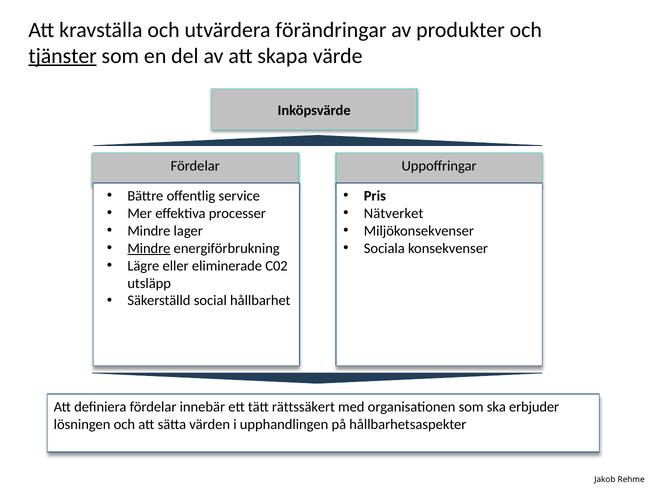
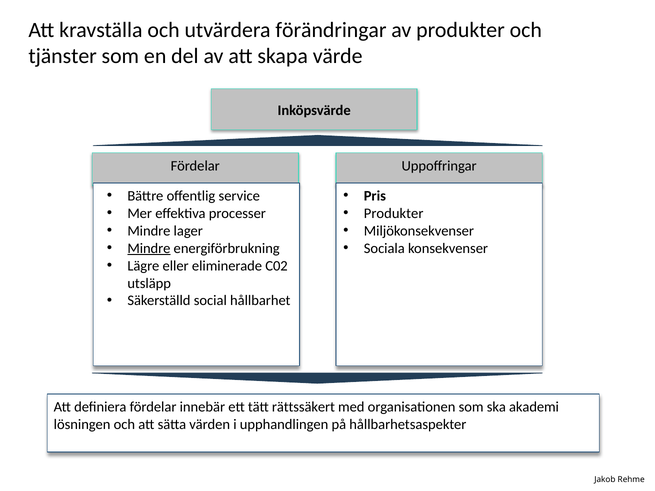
tjänster underline: present -> none
Nätverket at (394, 214): Nätverket -> Produkter
erbjuder: erbjuder -> akademi
